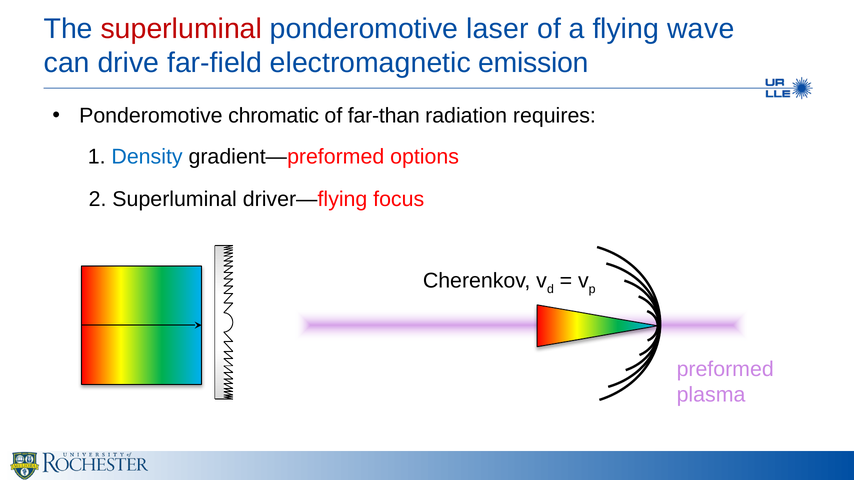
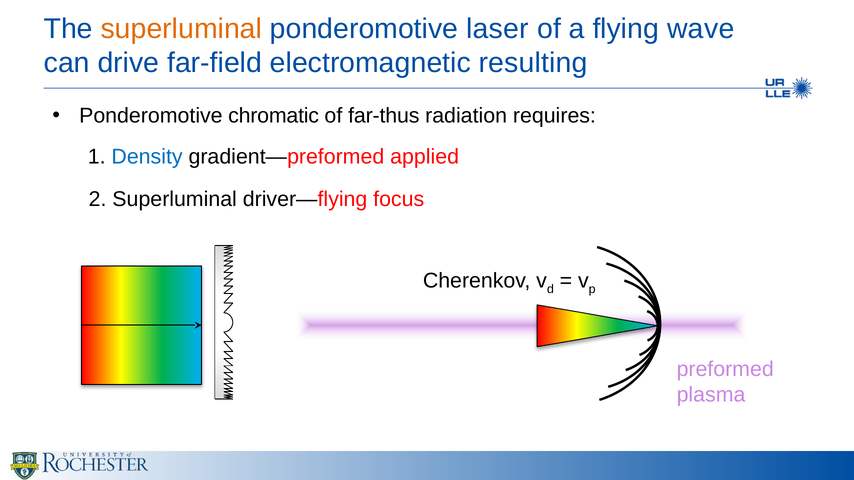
superluminal at (181, 29) colour: red -> orange
emission: emission -> resulting
far-than: far-than -> far-thus
options: options -> applied
